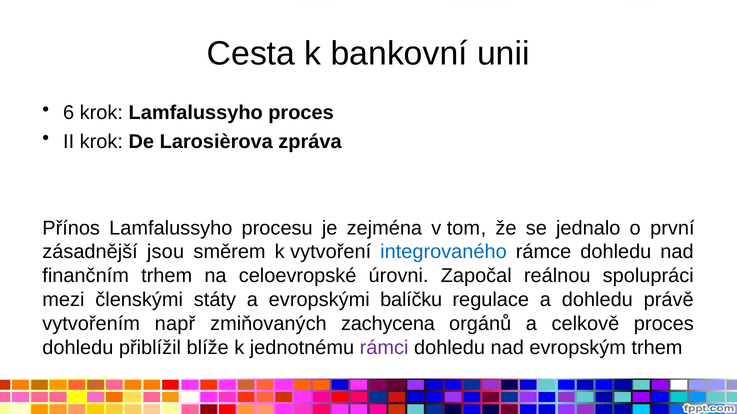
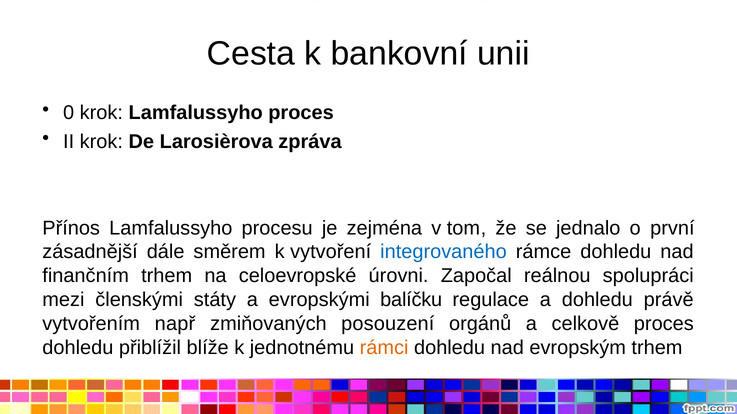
6: 6 -> 0
jsou: jsou -> dále
zachycena: zachycena -> posouzení
rámci colour: purple -> orange
